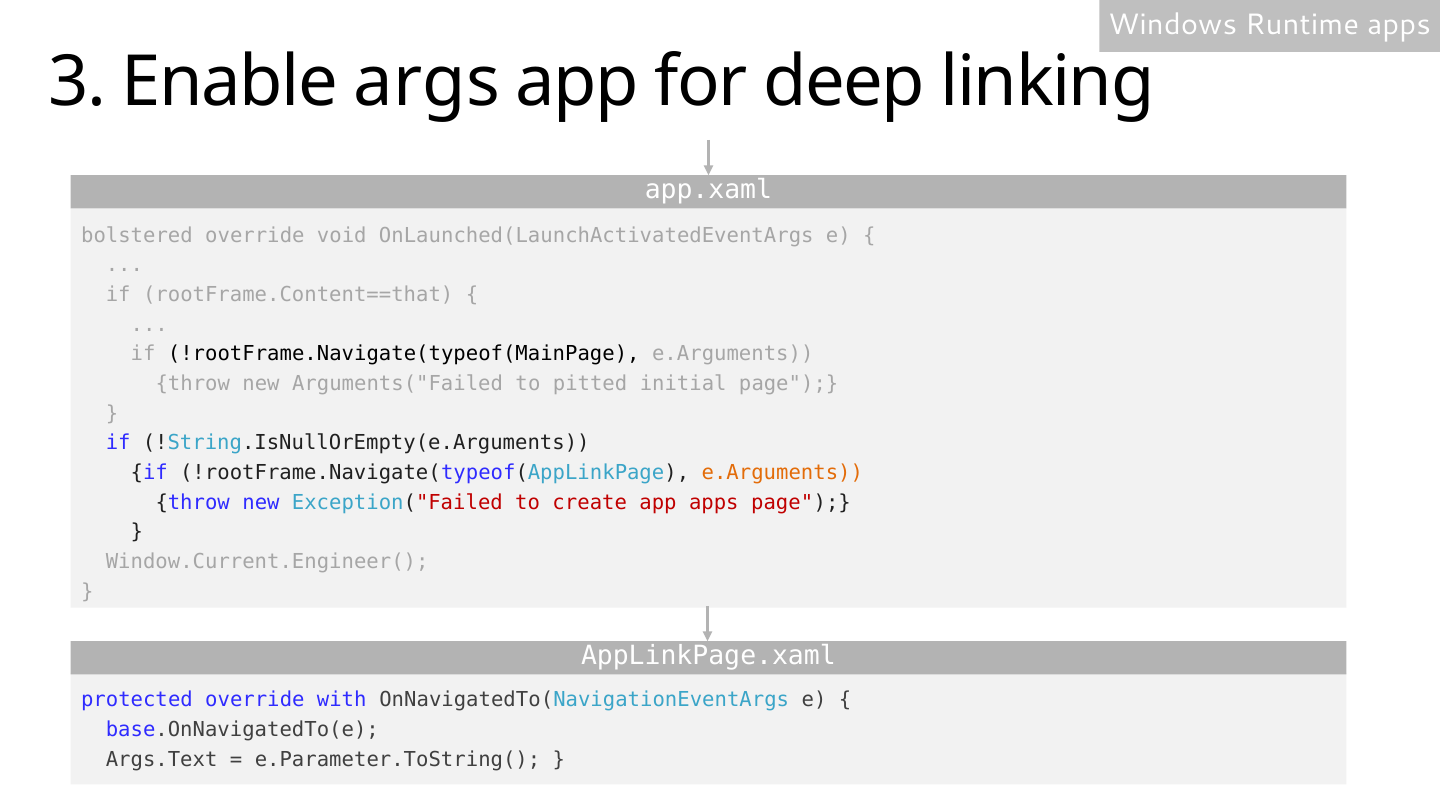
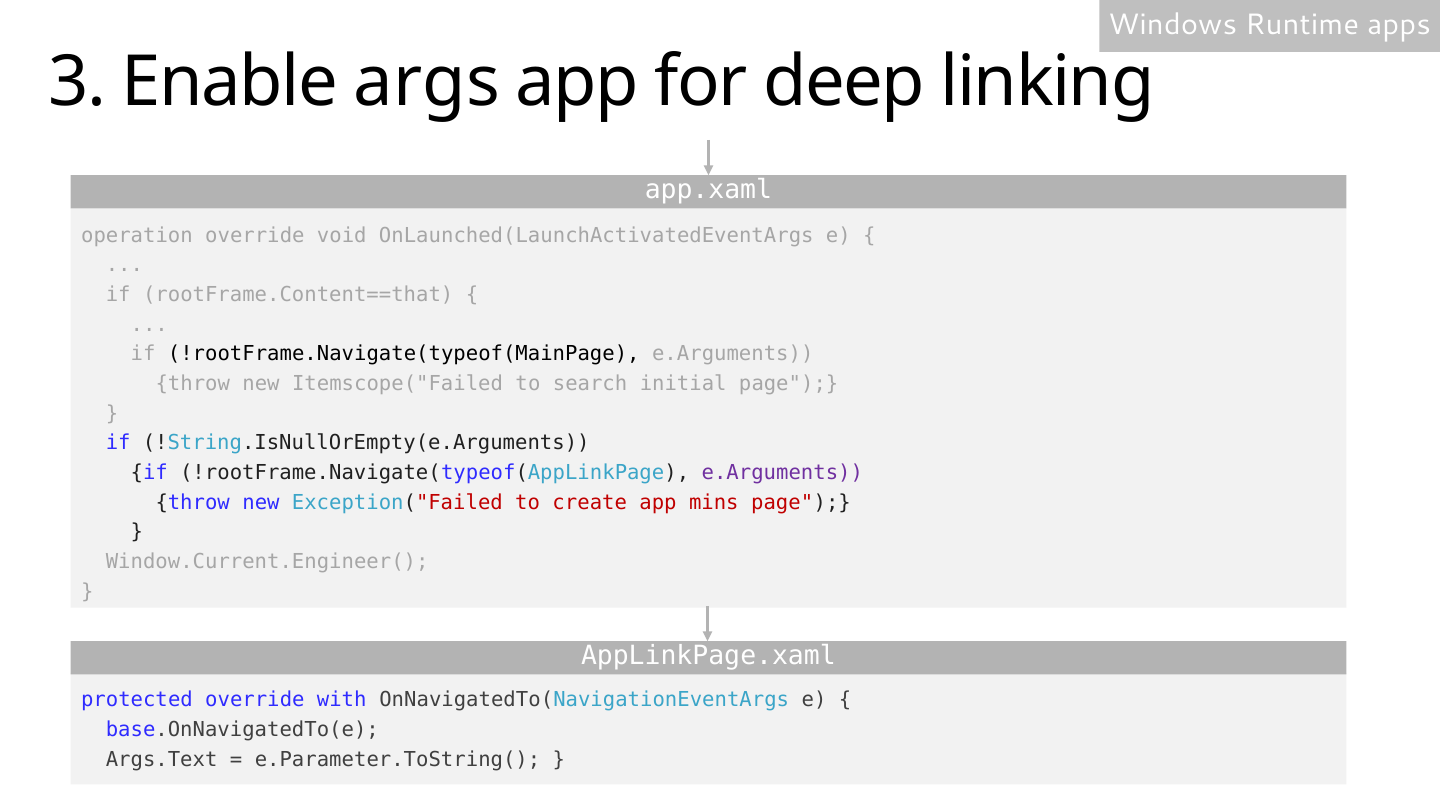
bolstered: bolstered -> operation
Arguments("Failed: Arguments("Failed -> Itemscope("Failed
pitted: pitted -> search
e.Arguments at (782, 473) colour: orange -> purple
app apps: apps -> mins
